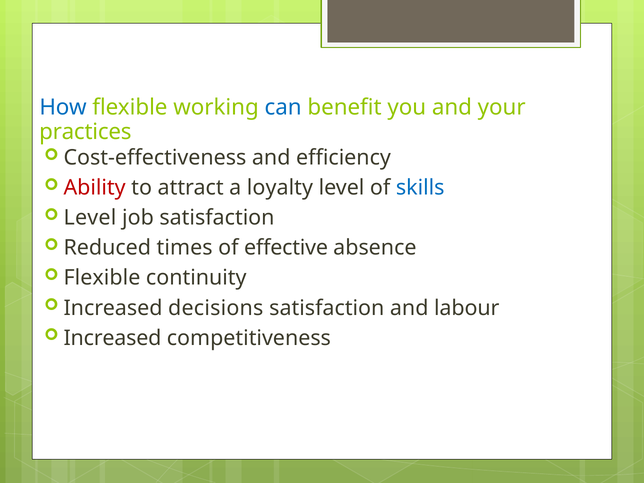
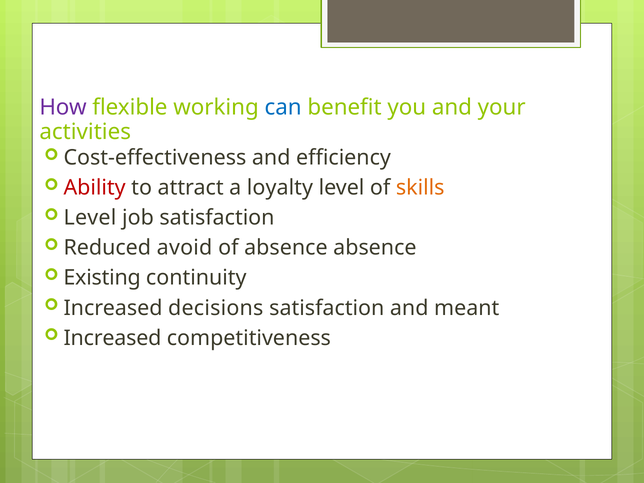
How colour: blue -> purple
practices: practices -> activities
skills colour: blue -> orange
times: times -> avoid
of effective: effective -> absence
Flexible at (102, 278): Flexible -> Existing
labour: labour -> meant
